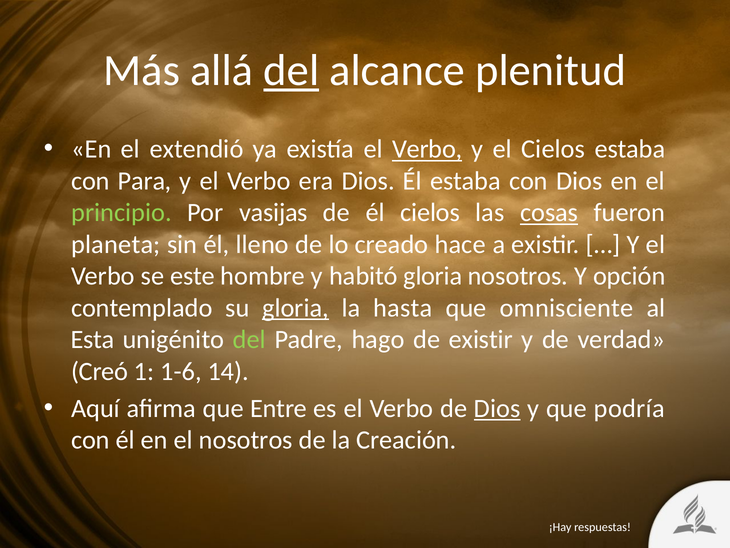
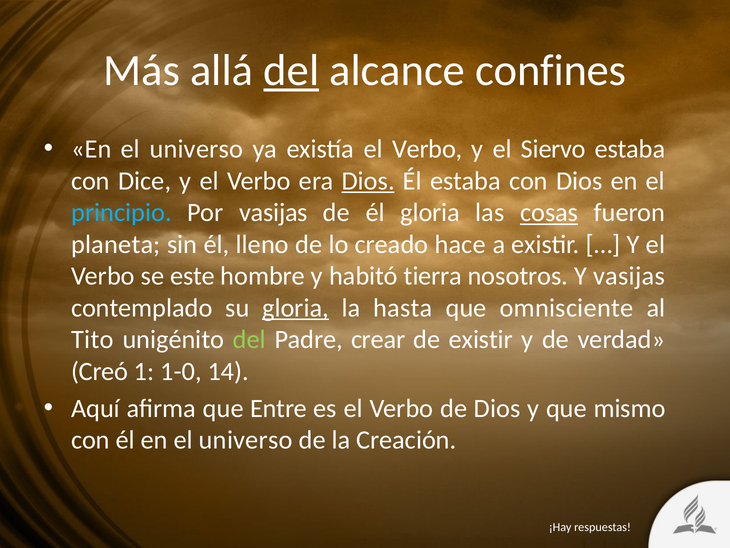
plenitud: plenitud -> confines
extendió at (196, 149): extendió -> universo
Verbo at (427, 149) underline: present -> none
el Cielos: Cielos -> Siervo
Para: Para -> Dice
Dios at (368, 181) underline: none -> present
principio colour: light green -> light blue
él cielos: cielos -> gloria
habitó gloria: gloria -> tierra
Y opción: opción -> vasijas
Esta: Esta -> Tito
hago: hago -> crear
1-6: 1-6 -> 1-0
Dios at (497, 408) underline: present -> none
podría: podría -> mismo
él en el nosotros: nosotros -> universo
